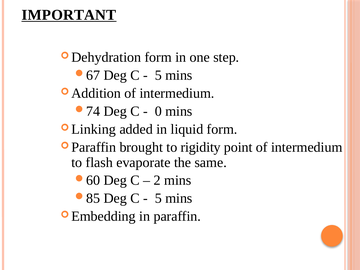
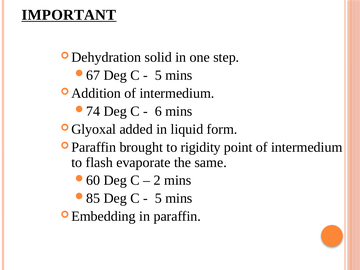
Dehydration form: form -> solid
0: 0 -> 6
Linking: Linking -> Glyoxal
